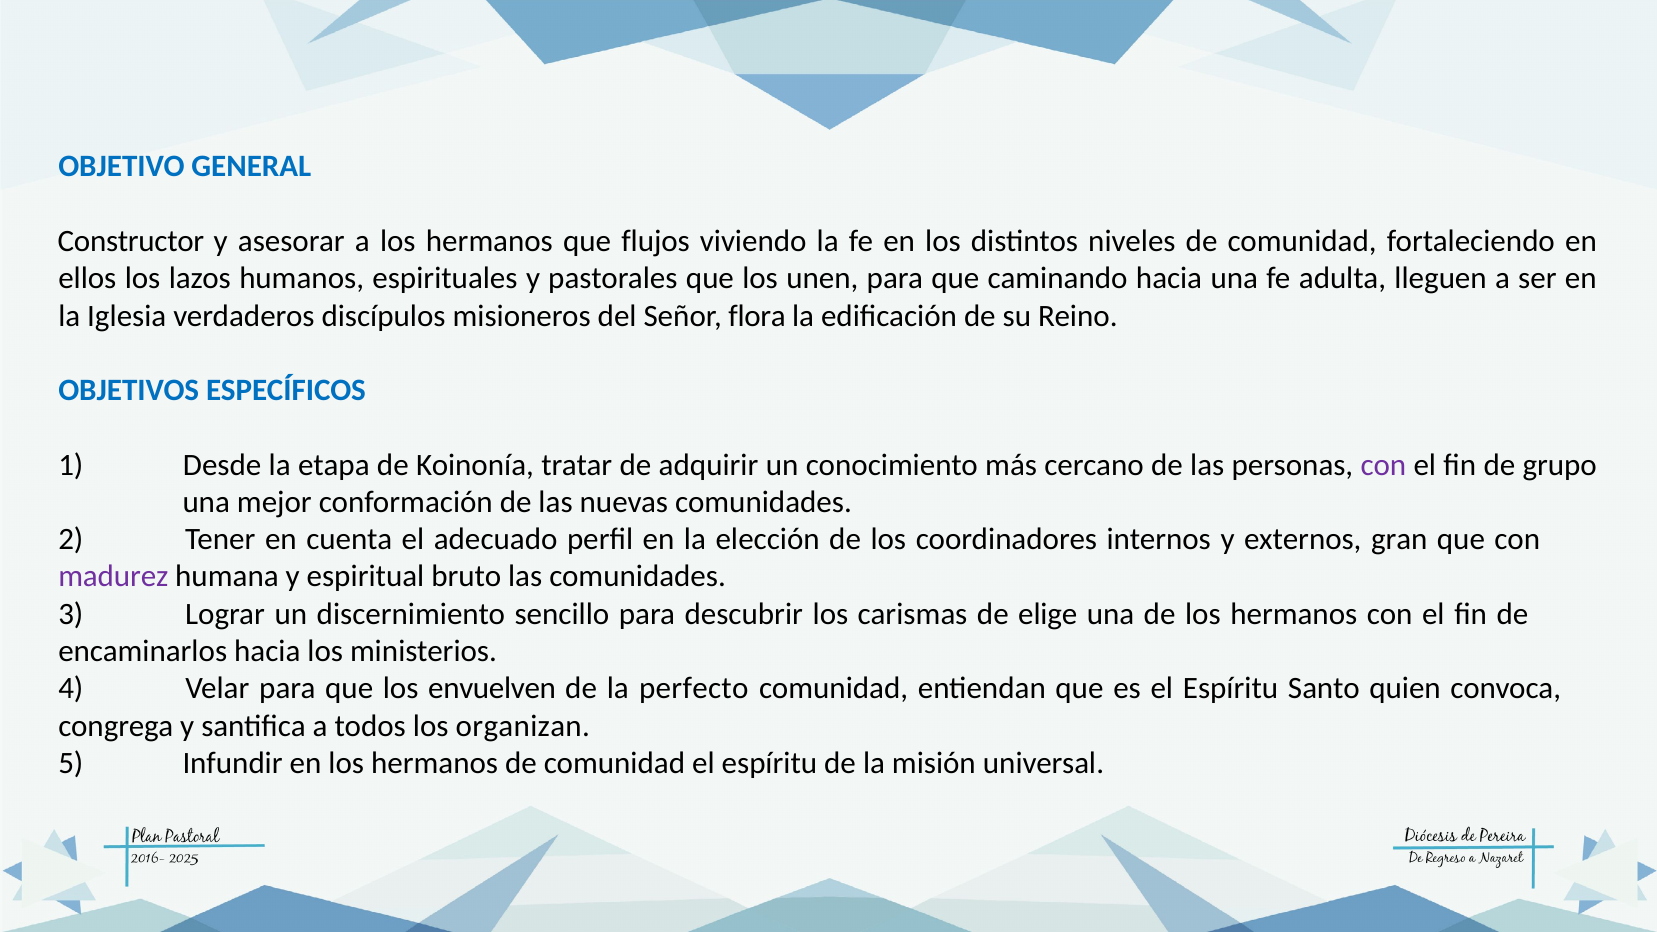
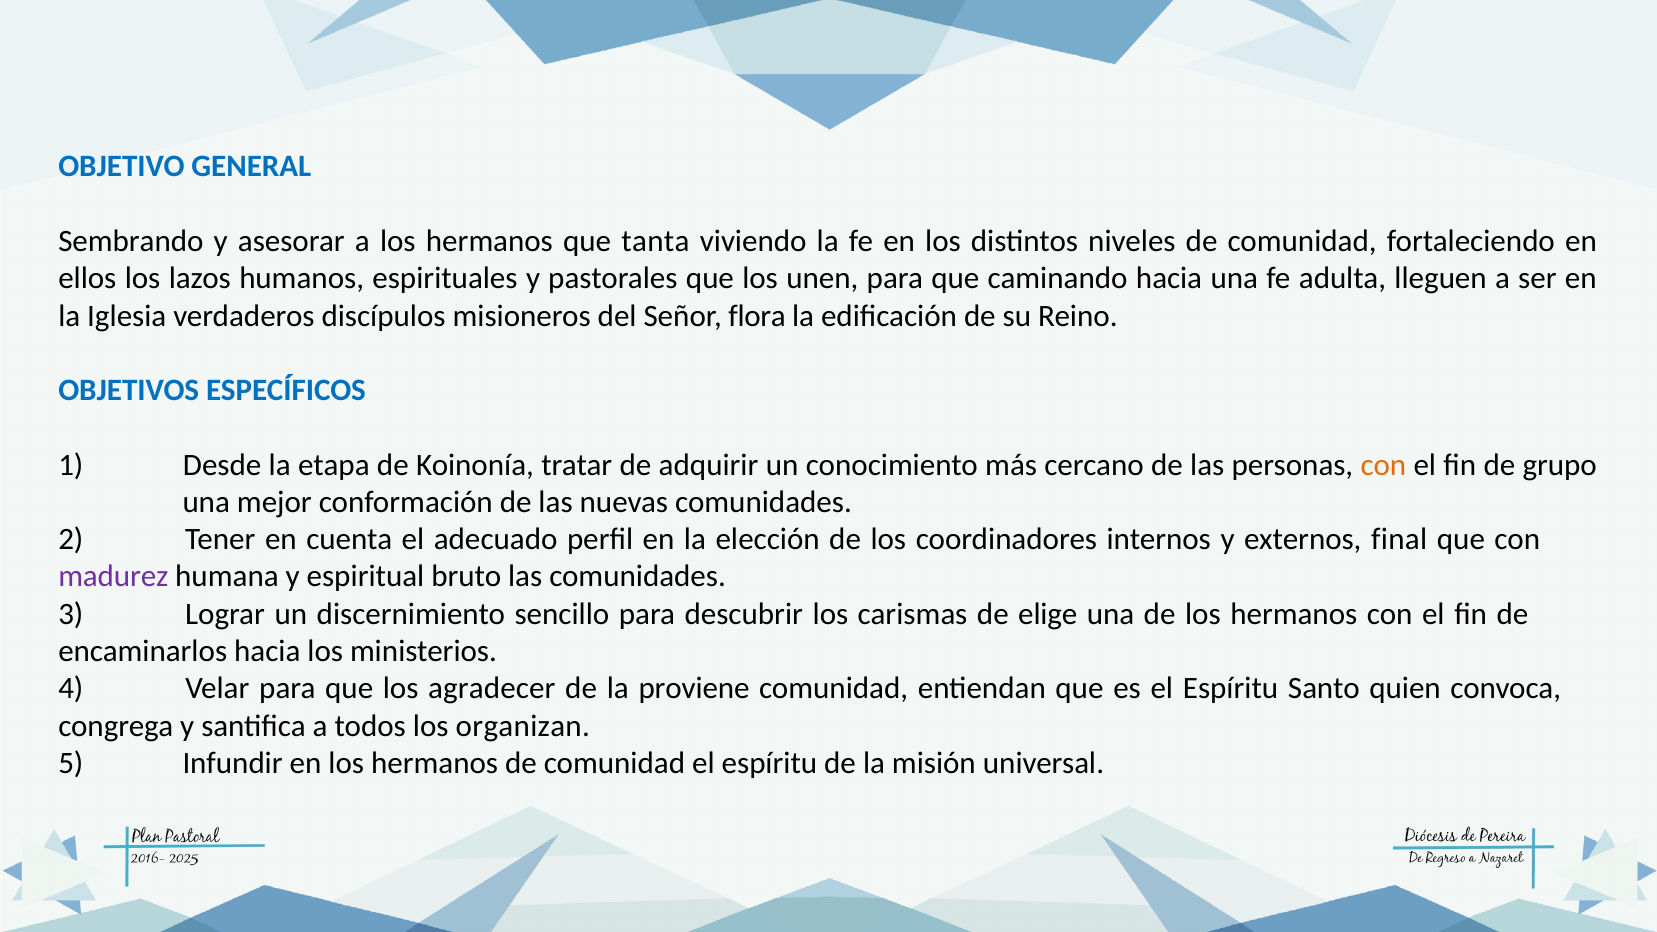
Constructor: Constructor -> Sembrando
flujos: flujos -> tanta
con at (1383, 465) colour: purple -> orange
gran: gran -> final
envuelven: envuelven -> agradecer
perfecto: perfecto -> proviene
